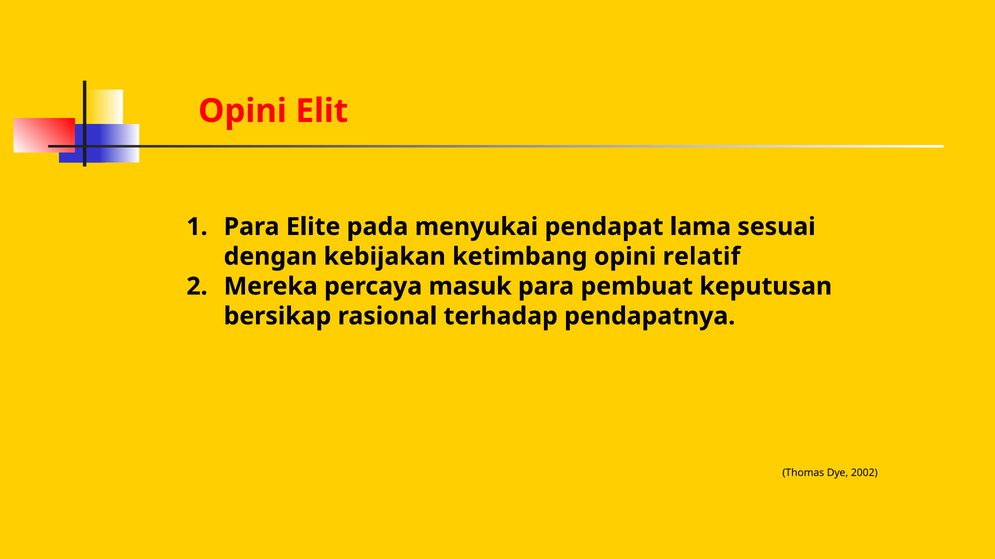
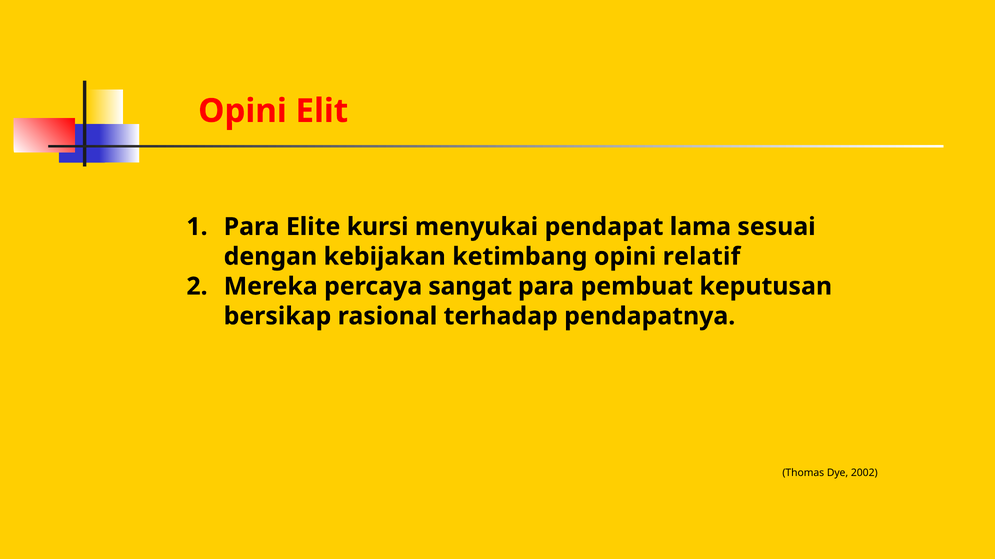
pada: pada -> kursi
masuk: masuk -> sangat
